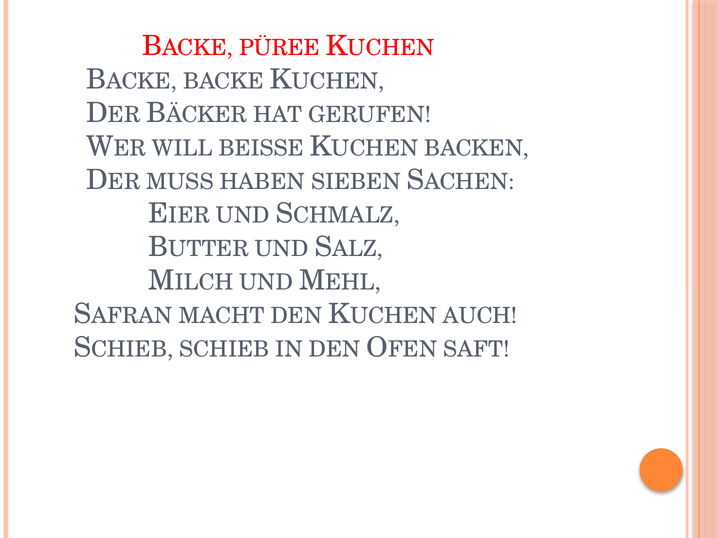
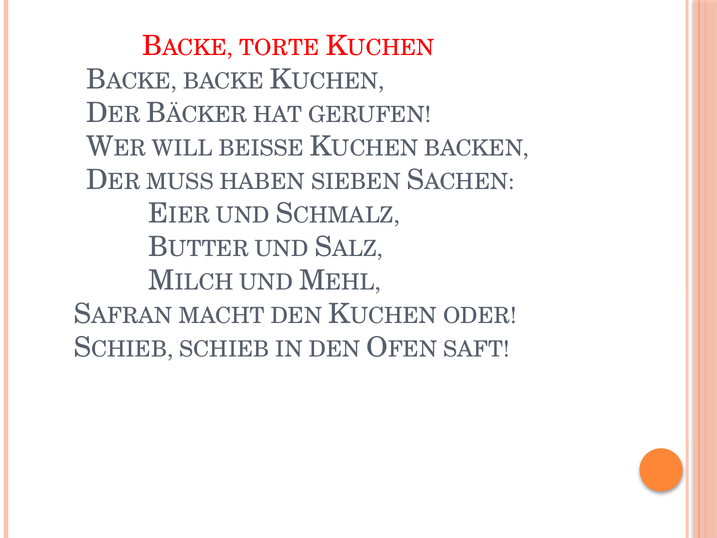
PÜREE: PÜREE -> TORTE
AUCH: AUCH -> ODER
